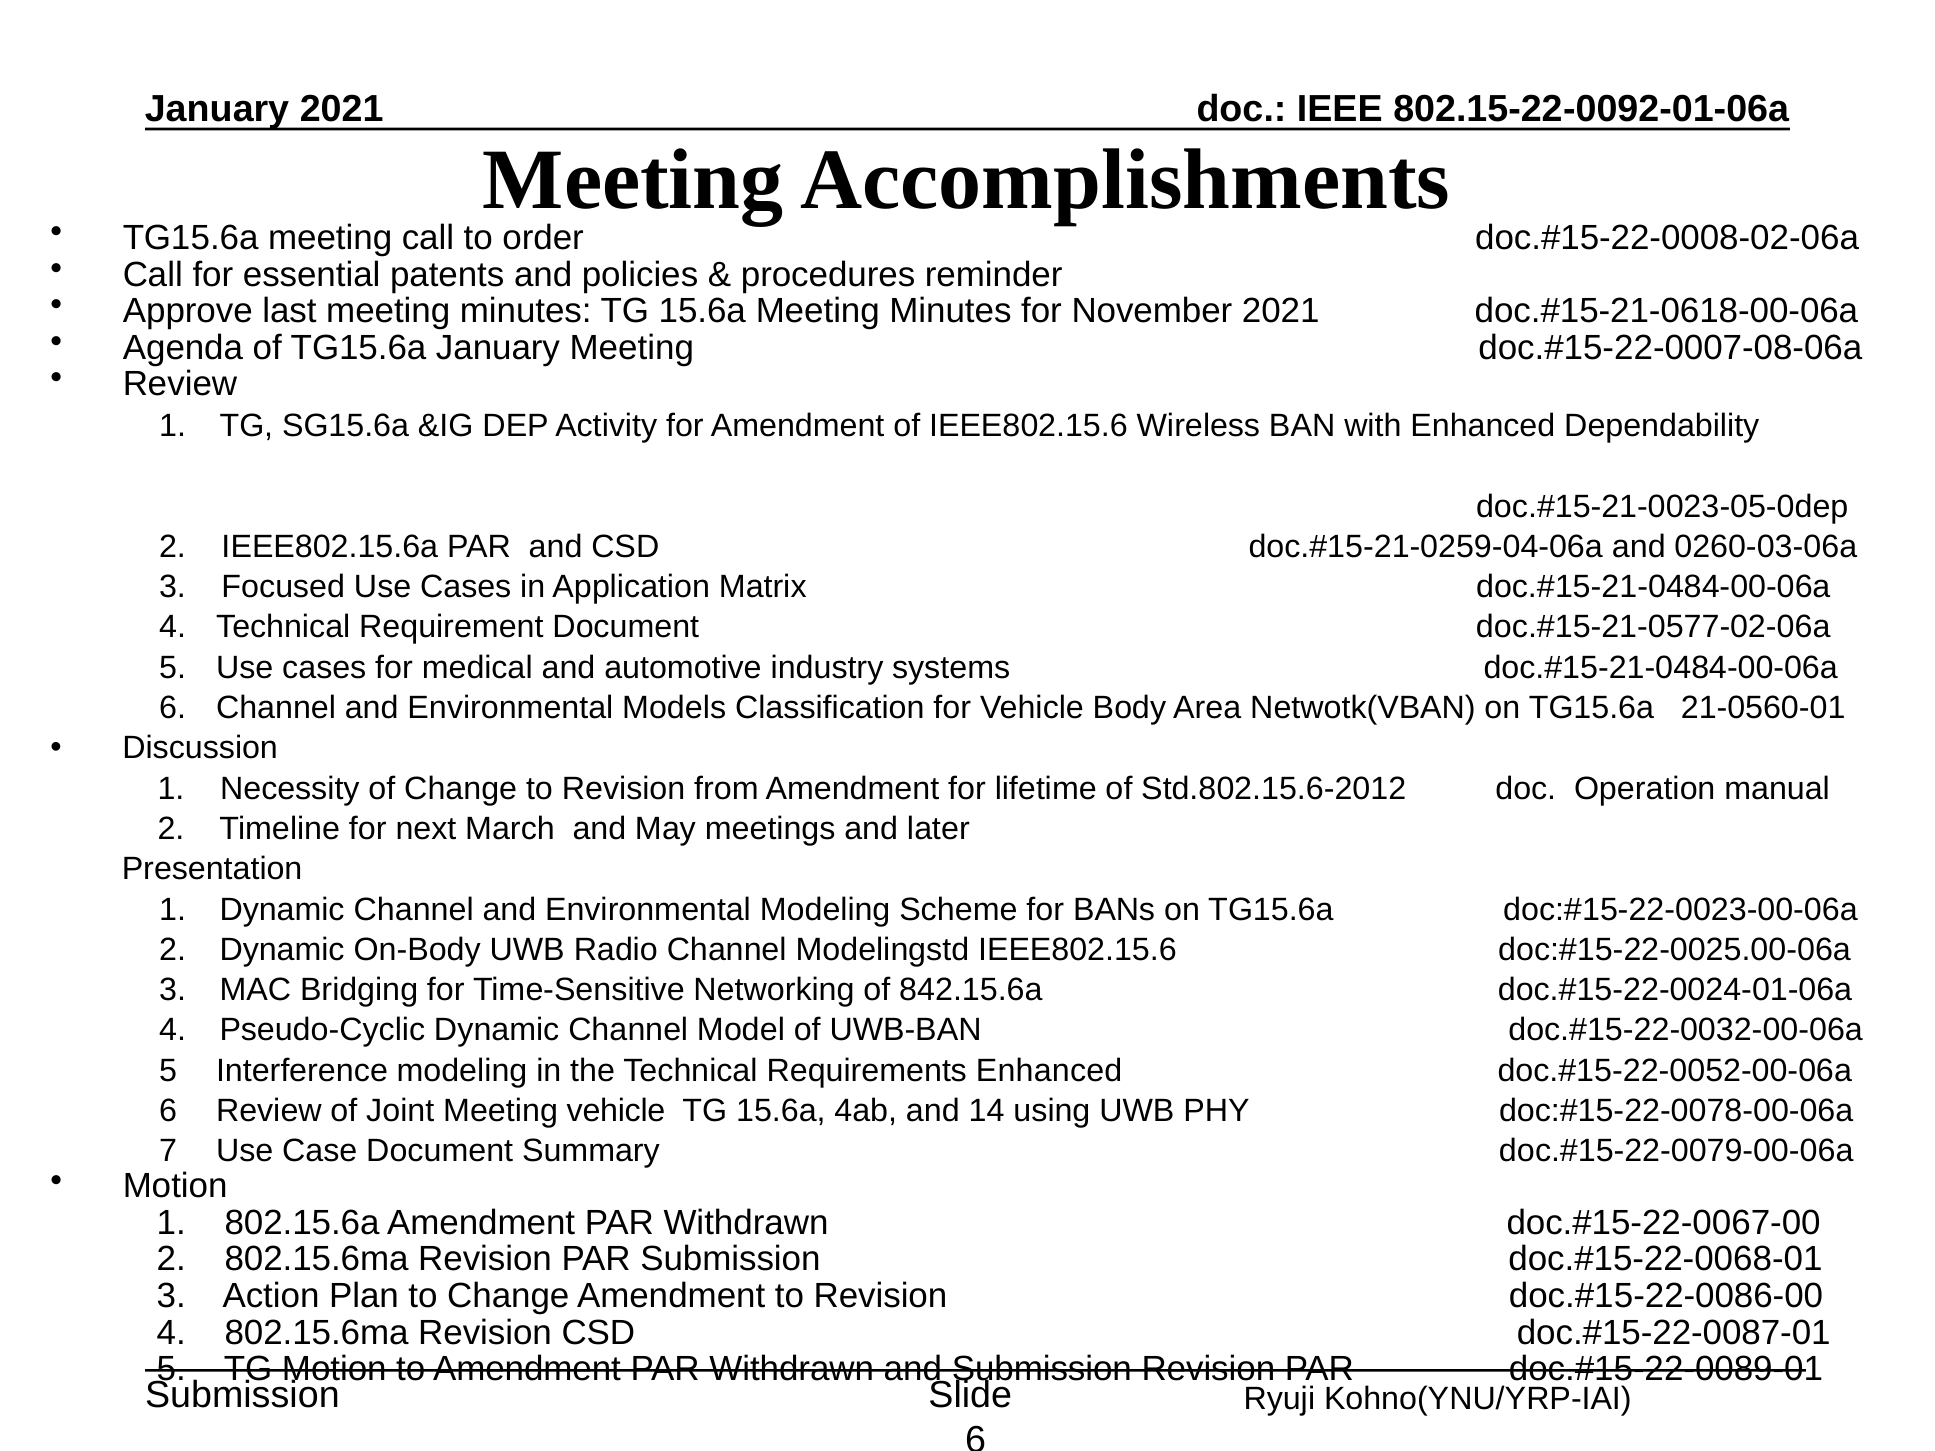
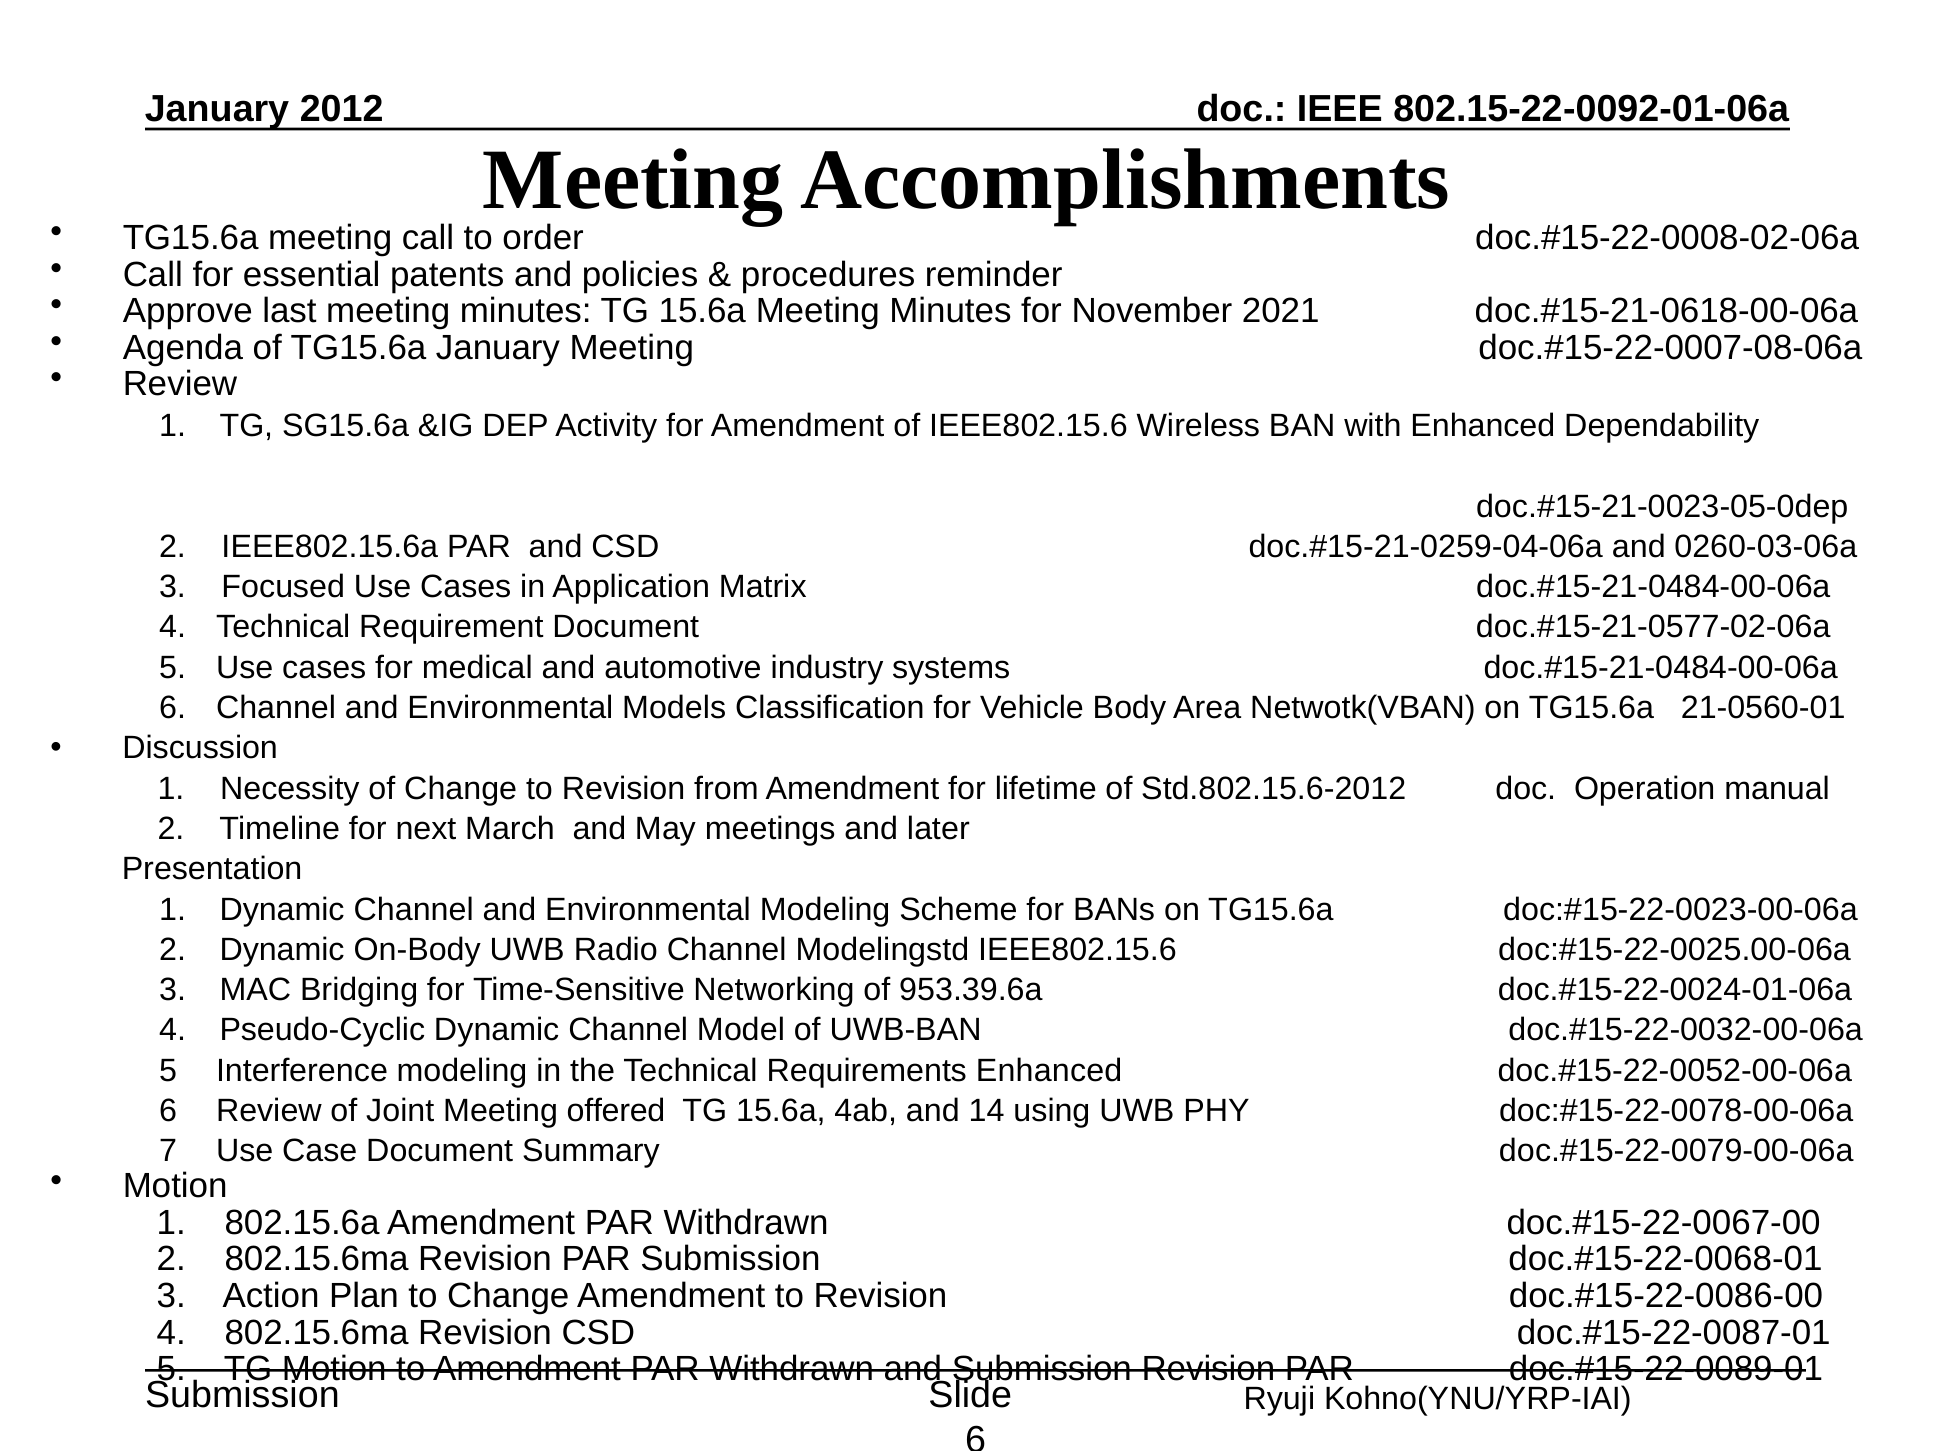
January 2021: 2021 -> 2012
842.15.6a: 842.15.6a -> 953.39.6a
Meeting vehicle: vehicle -> offered
